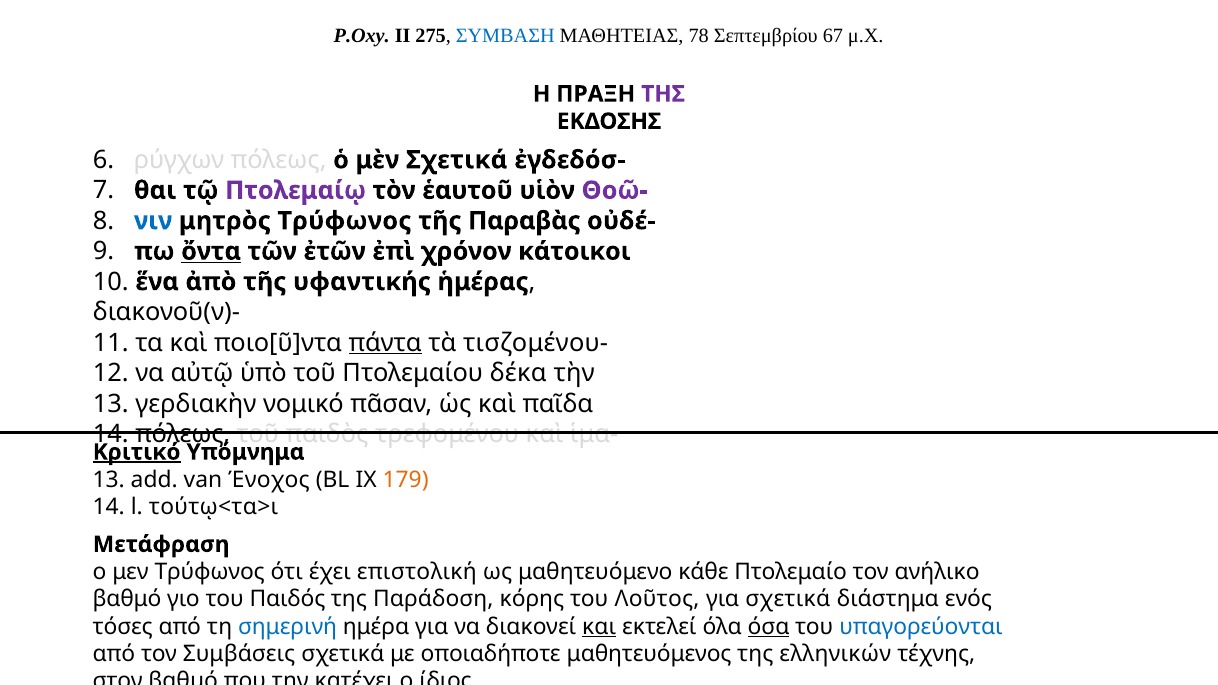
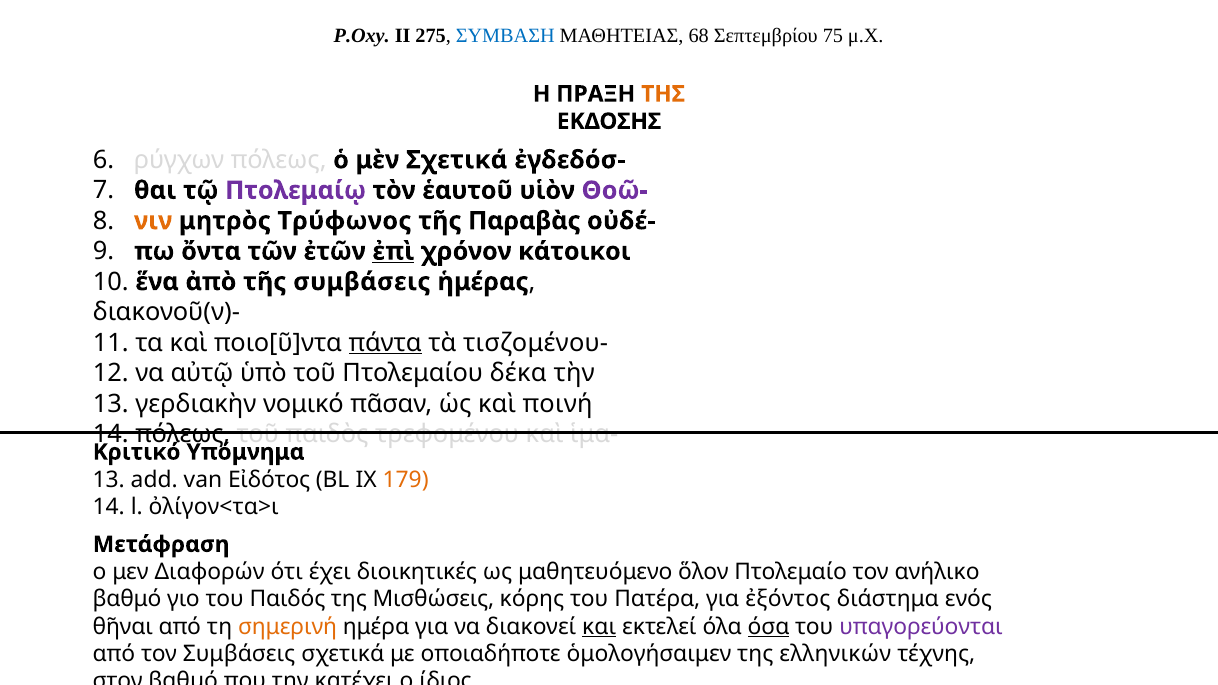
78: 78 -> 68
67: 67 -> 75
ΤΗΣ at (663, 94) colour: purple -> orange
νιν colour: blue -> orange
ὄντα underline: present -> none
ἐπὶ underline: none -> present
τῆς υφαντικής: υφαντικής -> συμβάσεις
παῖδα: παῖδα -> ποινή
Κριτικό underline: present -> none
Ένοχος: Ένοχος -> Εἰδότος
τούτῳ<τα>ι: τούτῳ<τα>ι -> ὀλίγον<τα>ι
μεν Τρύφωνος: Τρύφωνος -> Διαφορών
επιστολική: επιστολική -> διοικητικές
κάθε: κάθε -> ὅλον
Παράδοση: Παράδοση -> Μισθώσεις
Λοῦτος: Λοῦτος -> Πατέρα
για σχετικά: σχετικά -> ἐξόντος
τόσες: τόσες -> θῆναι
σημερινή colour: blue -> orange
υπαγορεύονται colour: blue -> purple
μαθητευόμενος: μαθητευόμενος -> ὁμολογήσαιμεν
